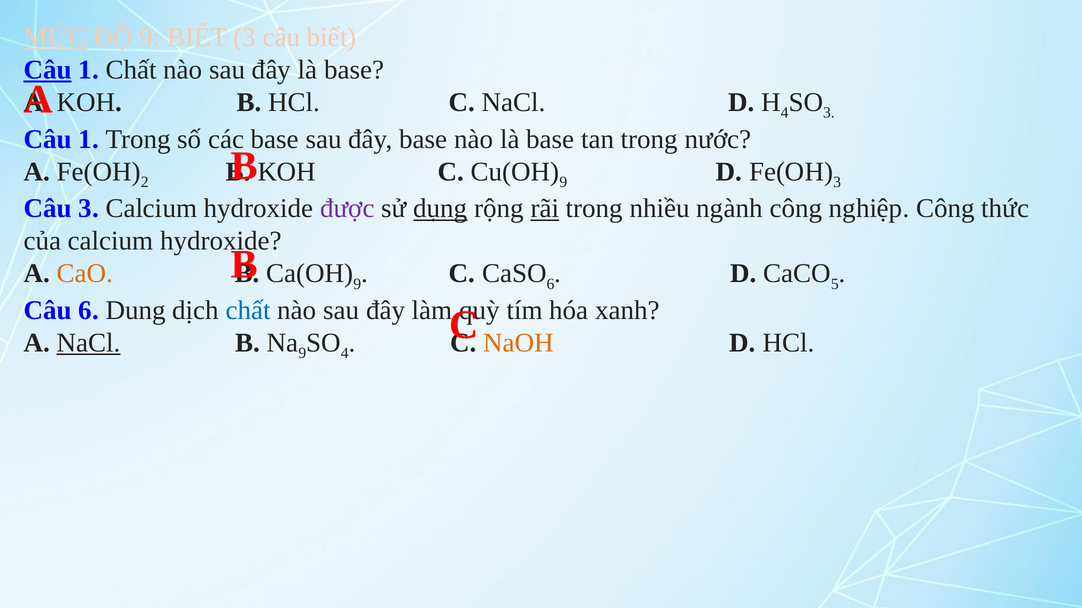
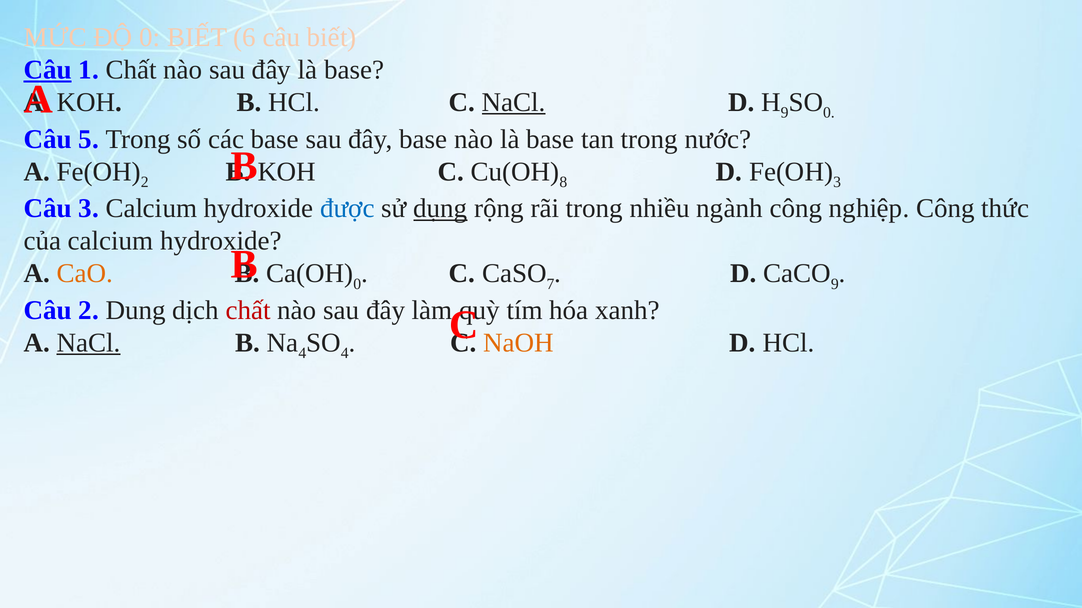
MỨC underline: present -> none
ĐỘ 9: 9 -> 0
BIẾT 3: 3 -> 6
NaCl at (514, 102) underline: none -> present
4 at (785, 113): 4 -> 9
3 at (829, 113): 3 -> 0
1 at (89, 139): 1 -> 5
9 at (563, 182): 9 -> 8
được colour: purple -> blue
rãi underline: present -> none
9 at (357, 284): 9 -> 0
6 at (550, 284): 6 -> 7
5 at (835, 284): 5 -> 9
Câu 6: 6 -> 2
chất at (248, 311) colour: blue -> red
9 at (302, 354): 9 -> 4
